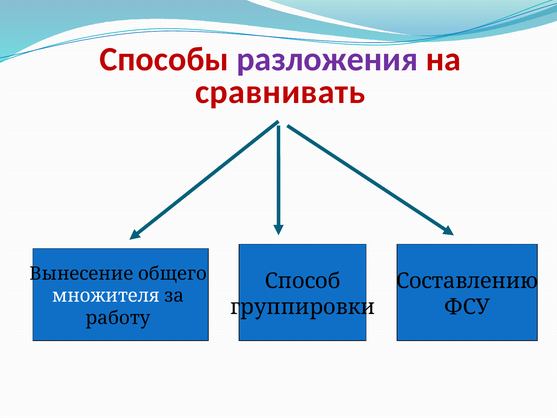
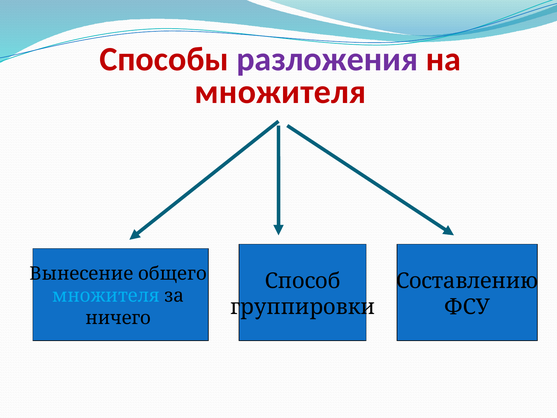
сравнивать at (280, 92): сравнивать -> множителя
множителя at (106, 296) colour: white -> light blue
работу: работу -> ничего
